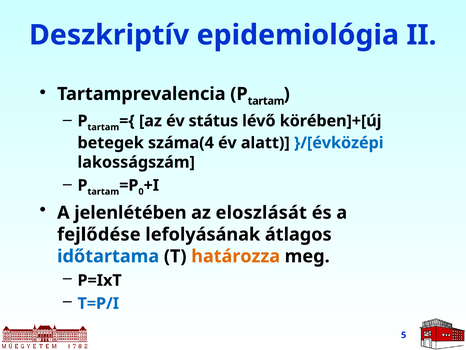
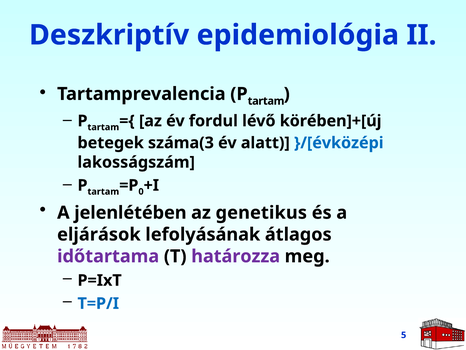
státus: státus -> fordul
száma(4: száma(4 -> száma(3
eloszlását: eloszlását -> genetikus
fejlődése: fejlődése -> eljárások
időtartama colour: blue -> purple
határozza colour: orange -> purple
